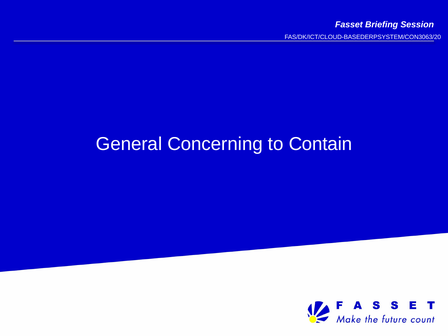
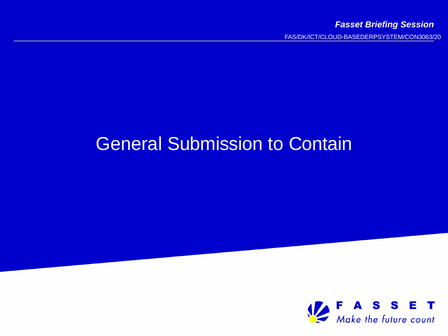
Concerning: Concerning -> Submission
